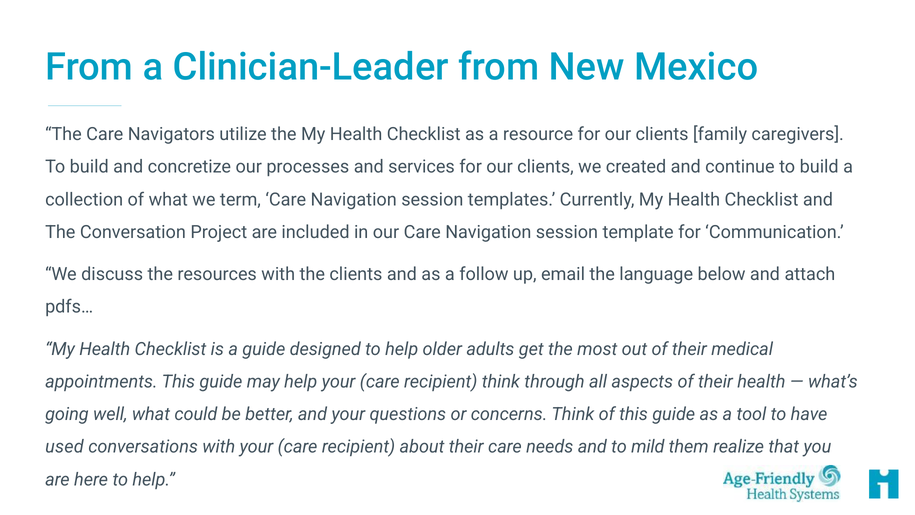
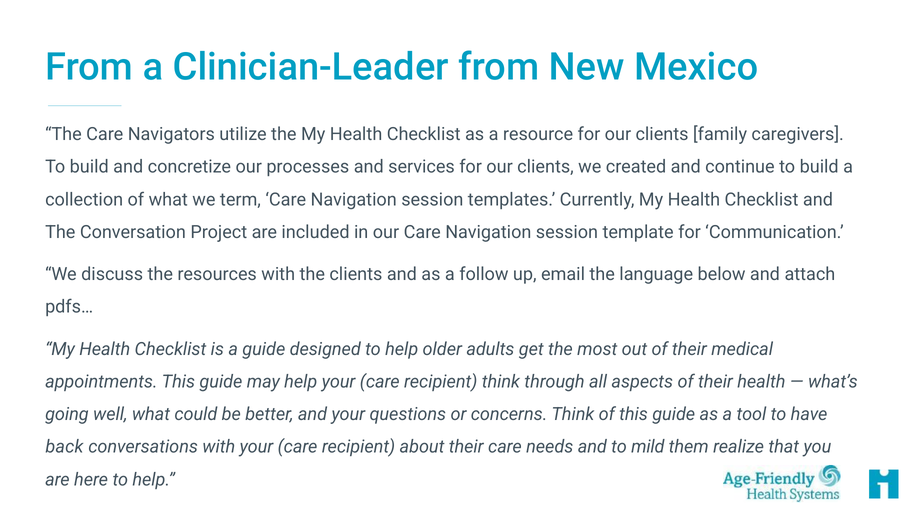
used: used -> back
